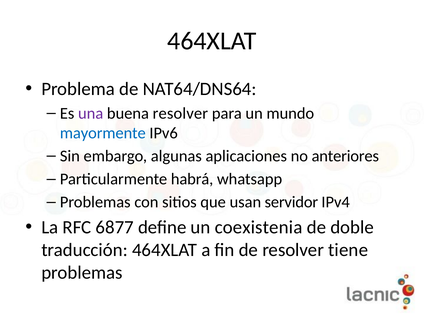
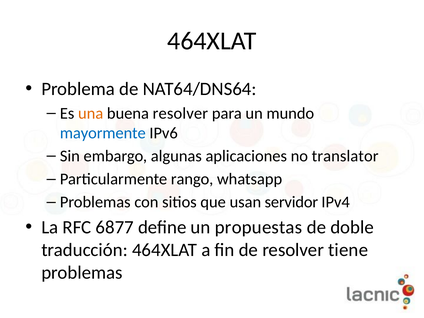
una colour: purple -> orange
anteriores: anteriores -> translator
habrá: habrá -> rango
coexistenia: coexistenia -> propuestas
